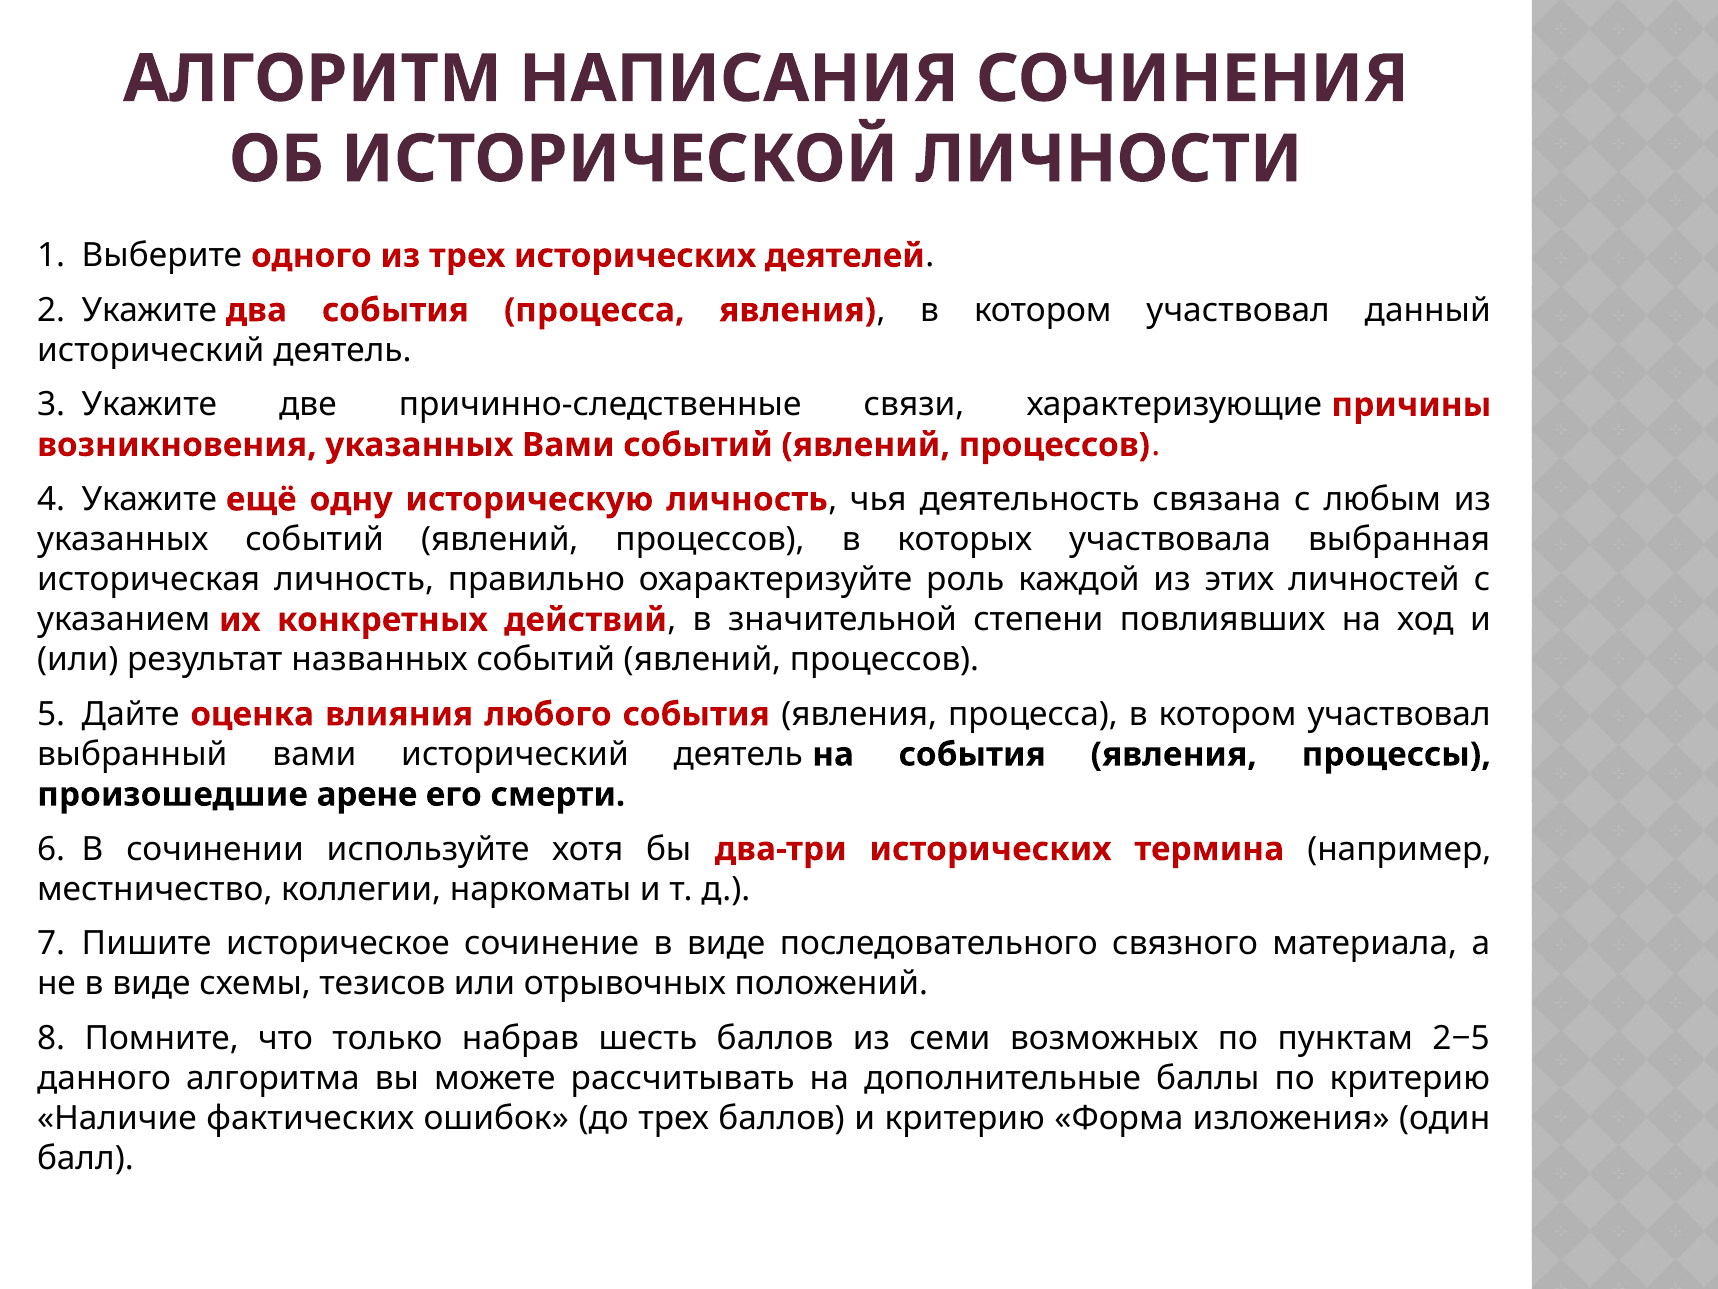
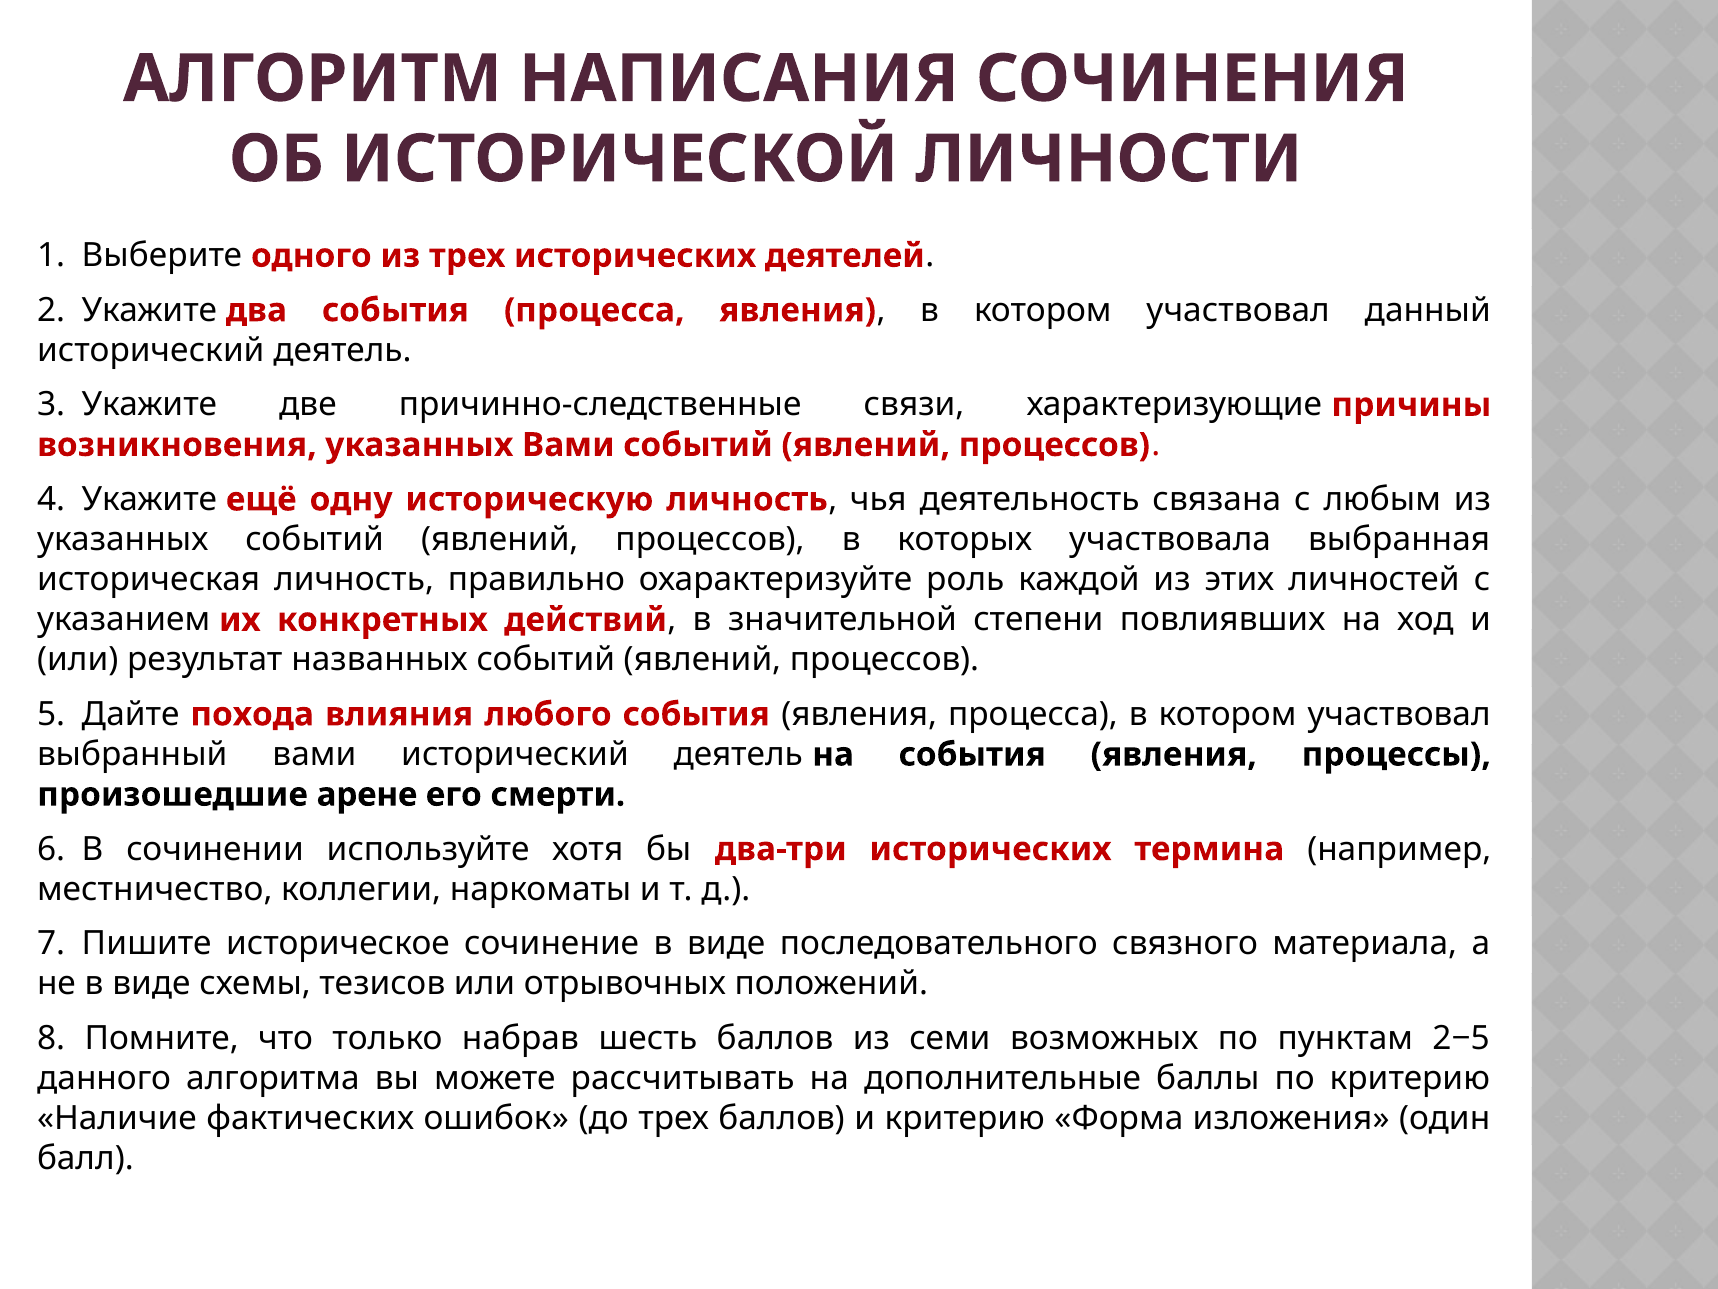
оценка: оценка -> похода
